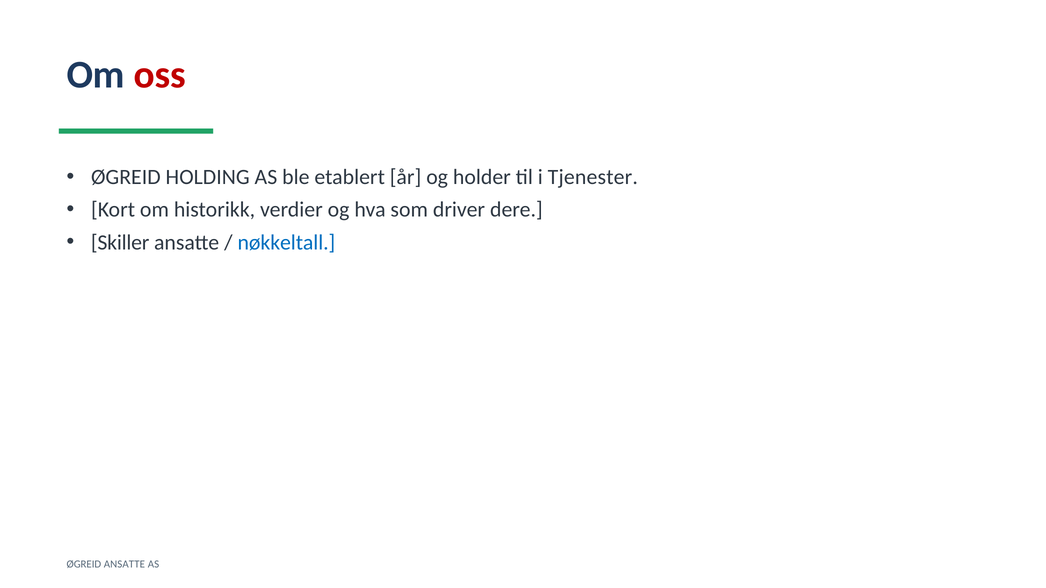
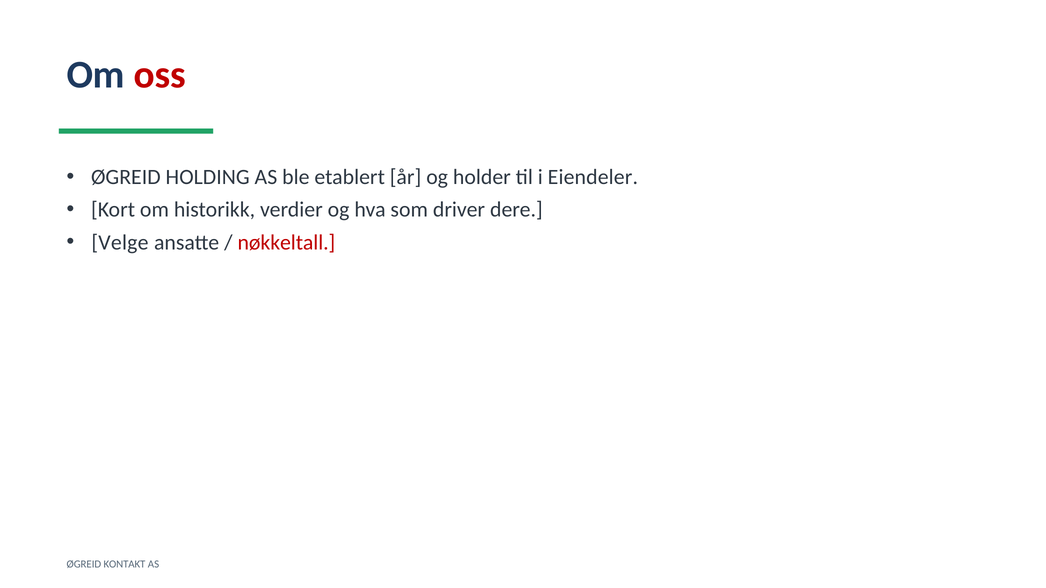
Tjenester: Tjenester -> Eiendeler
Skiller: Skiller -> Velge
nøkkeltall colour: blue -> red
ØGREID ANSATTE: ANSATTE -> KONTAKT
